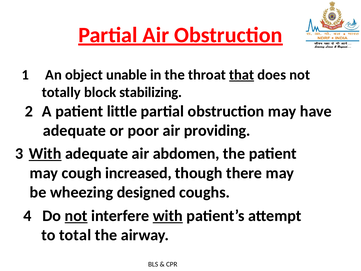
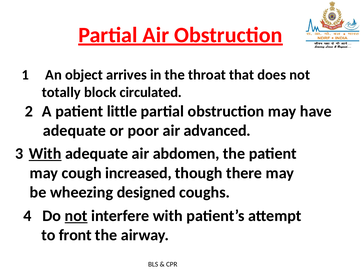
unable: unable -> arrives
that underline: present -> none
stabilizing: stabilizing -> circulated
providing: providing -> advanced
with at (168, 216) underline: present -> none
total: total -> front
